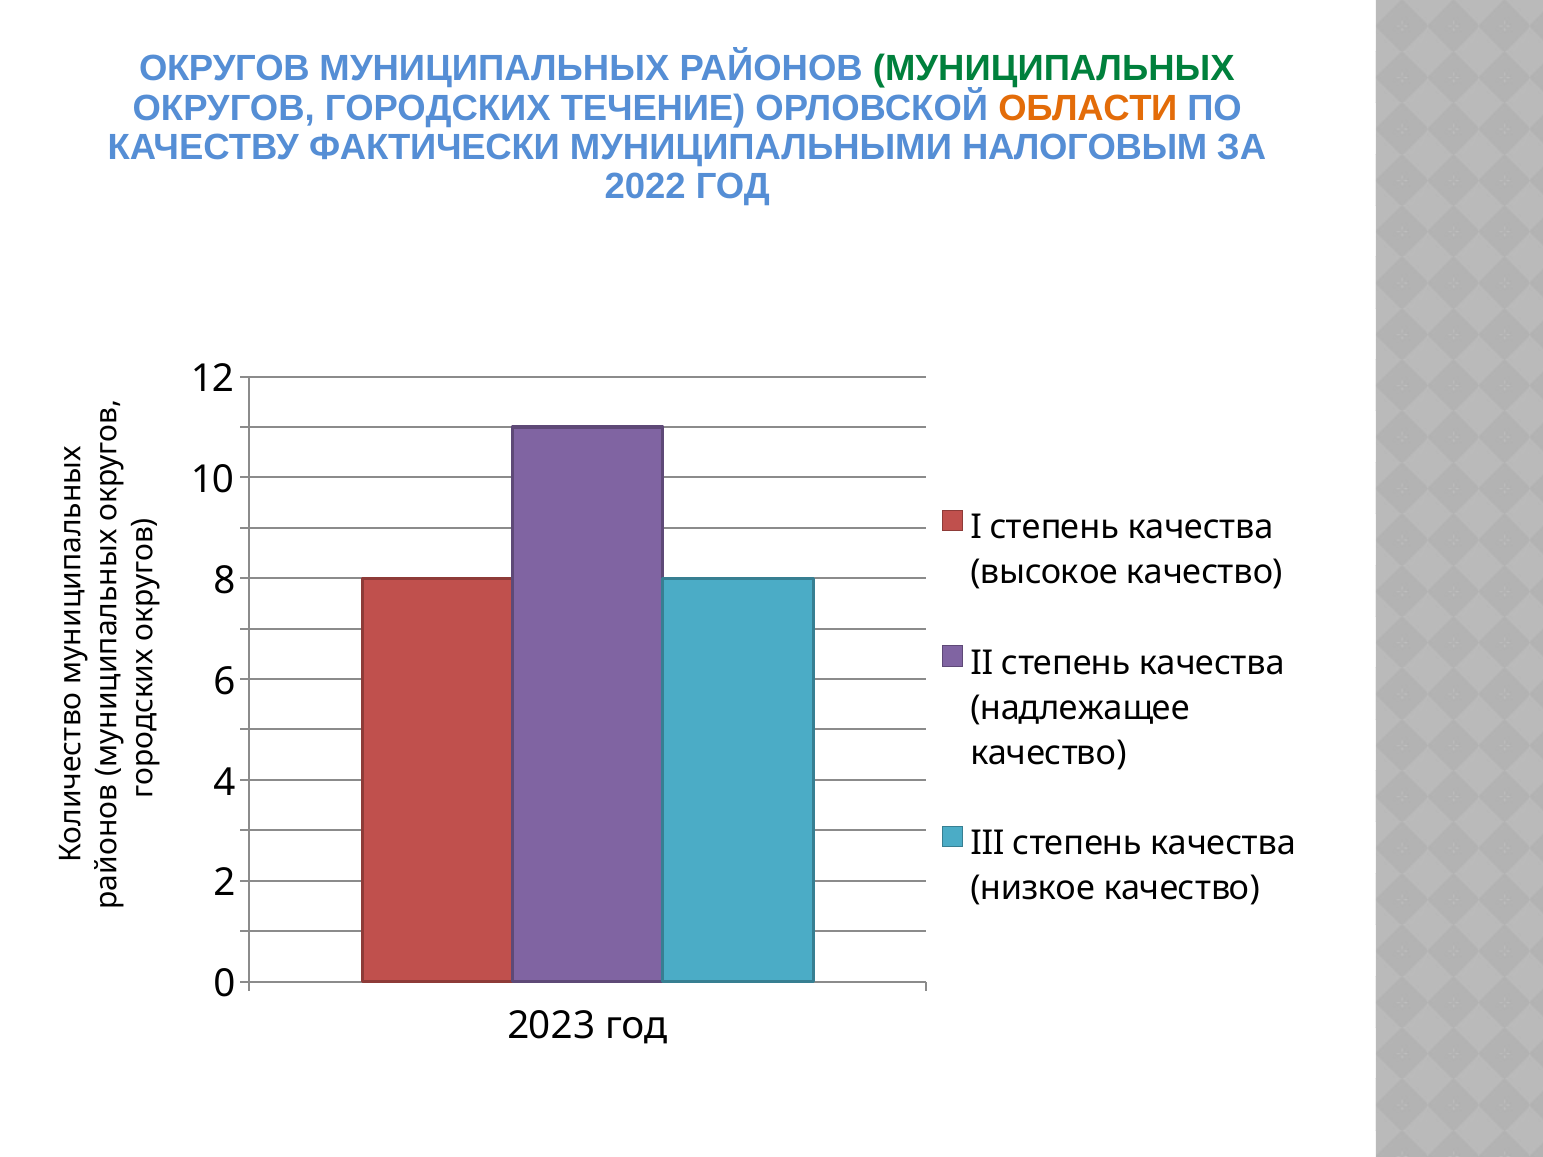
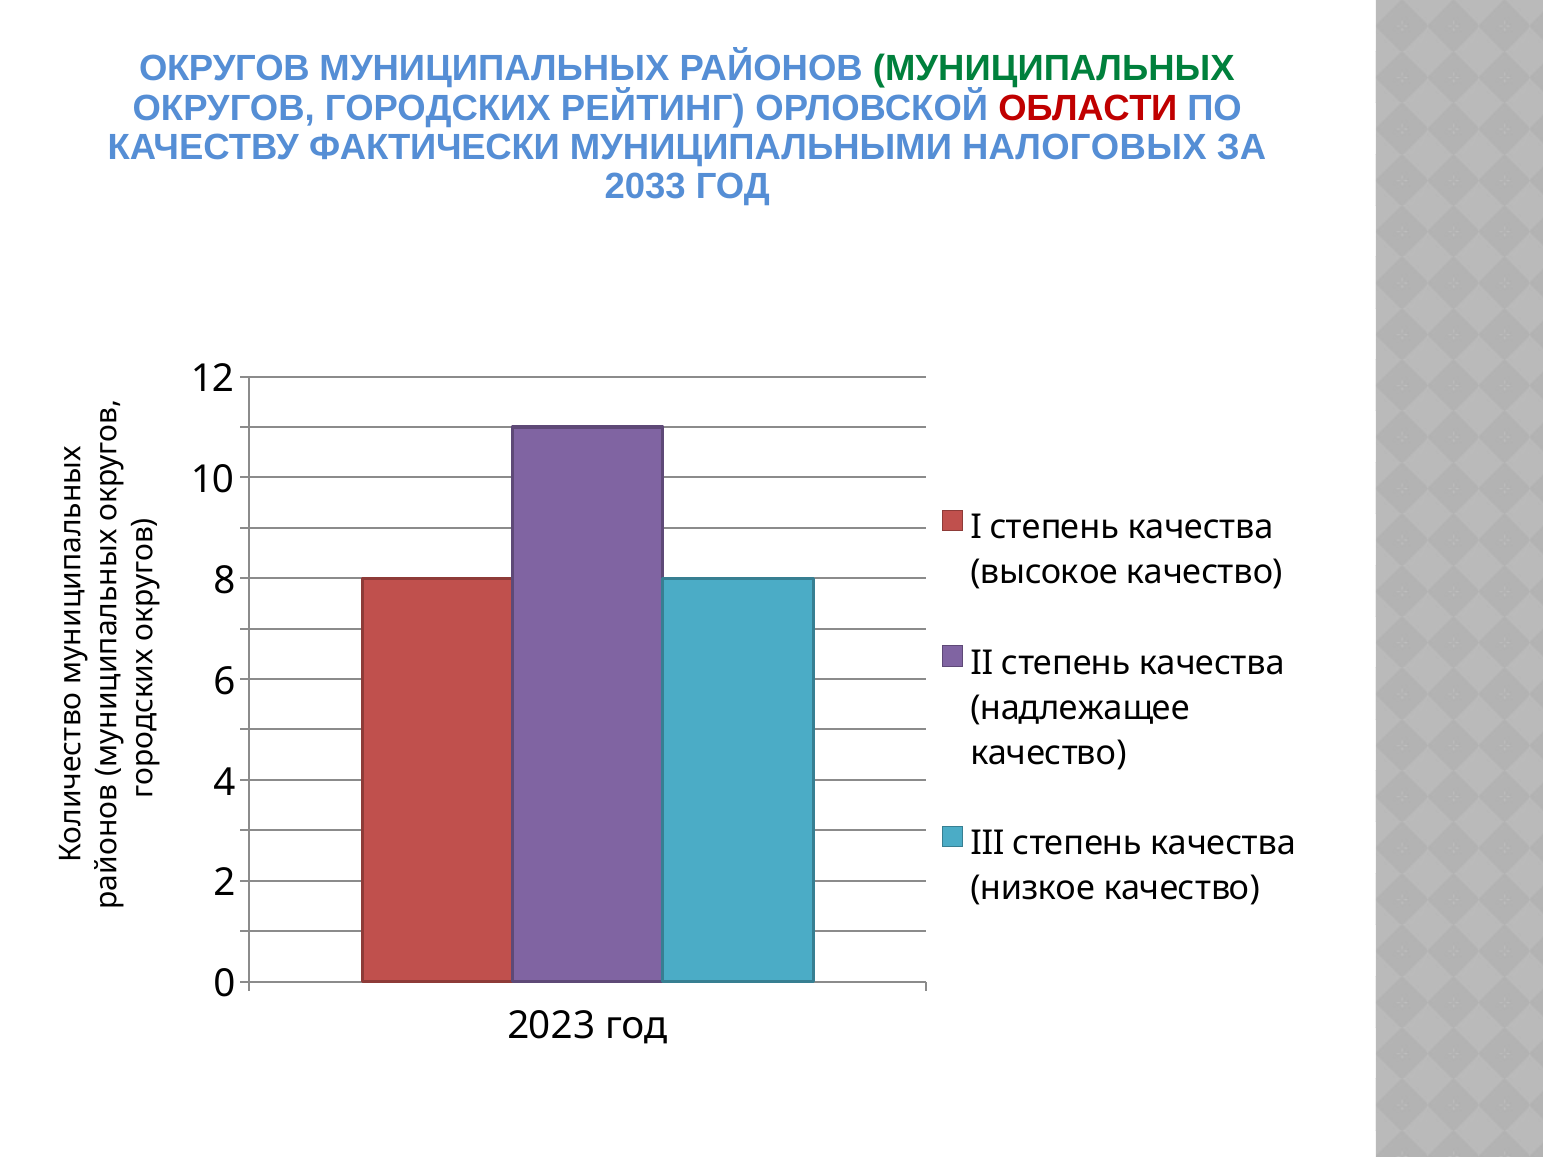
ТЕЧЕНИЕ: ТЕЧЕНИЕ -> РЕЙТИНГ
ОБЛАСТИ colour: orange -> red
НАЛОГОВЫМ: НАЛОГОВЫМ -> НАЛОГОВЫХ
2022: 2022 -> 2033
